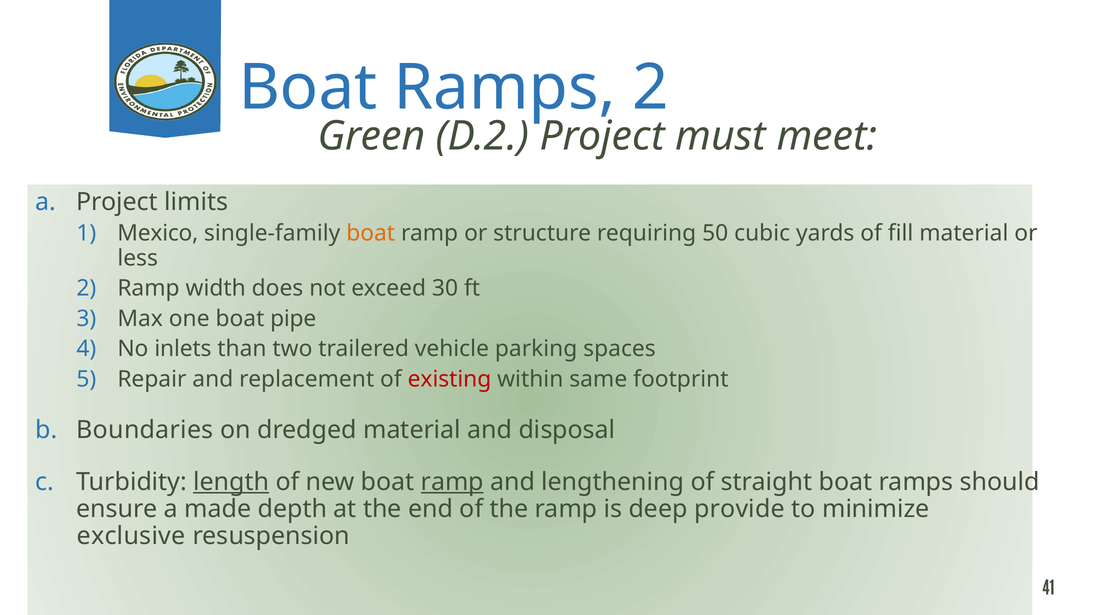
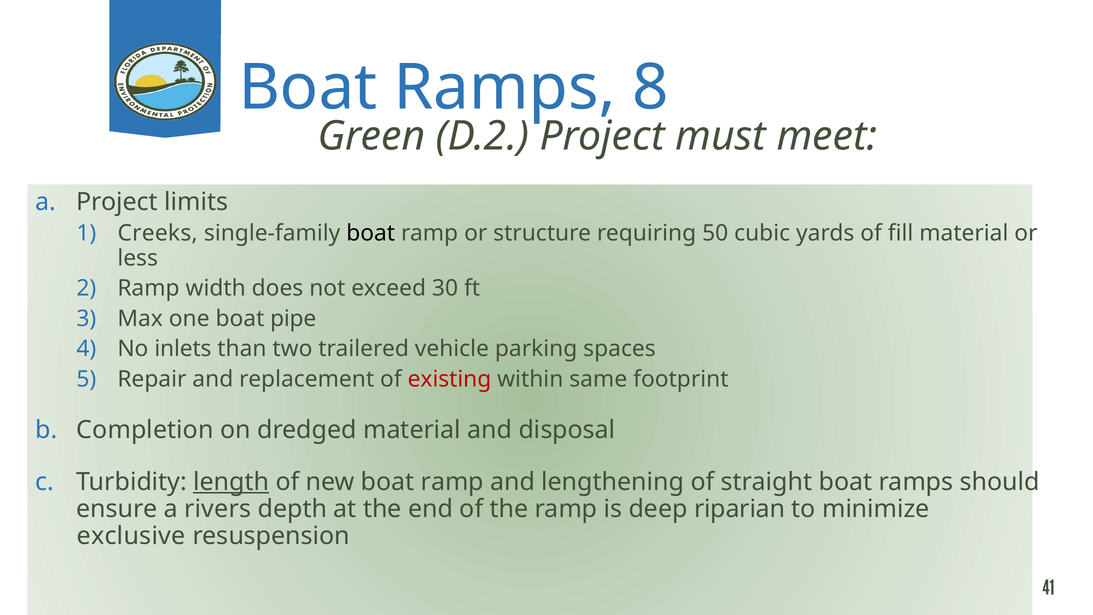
Ramps 2: 2 -> 8
Mexico: Mexico -> Creeks
boat at (371, 233) colour: orange -> black
Boundaries: Boundaries -> Completion
ramp at (452, 482) underline: present -> none
made: made -> rivers
provide: provide -> riparian
